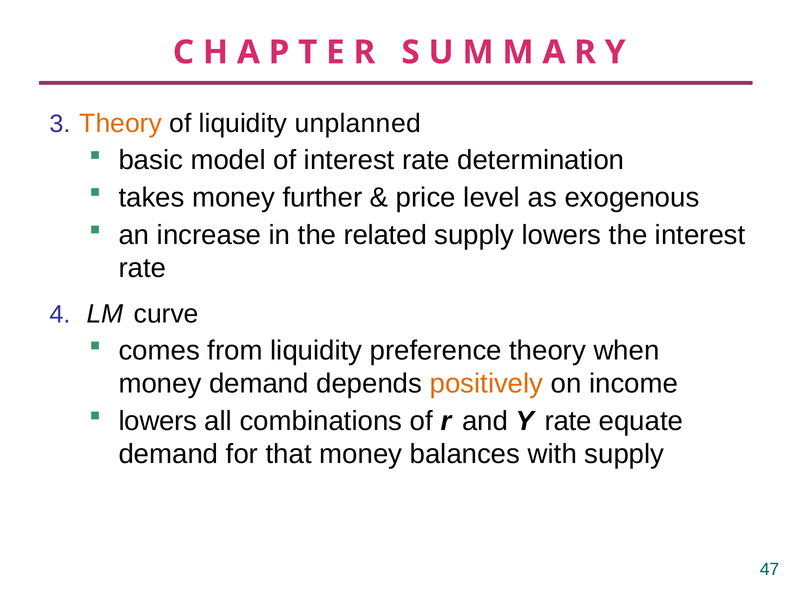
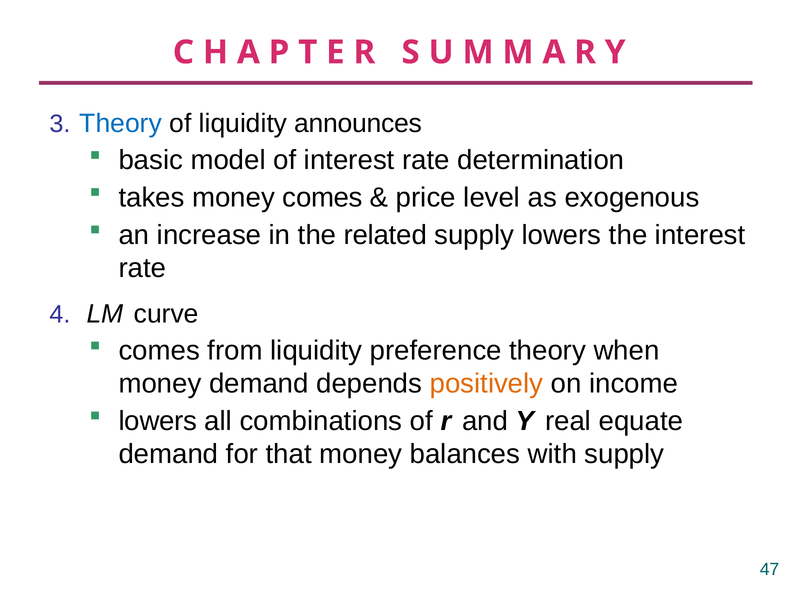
Theory at (121, 124) colour: orange -> blue
unplanned: unplanned -> announces
money further: further -> comes
Y rate: rate -> real
